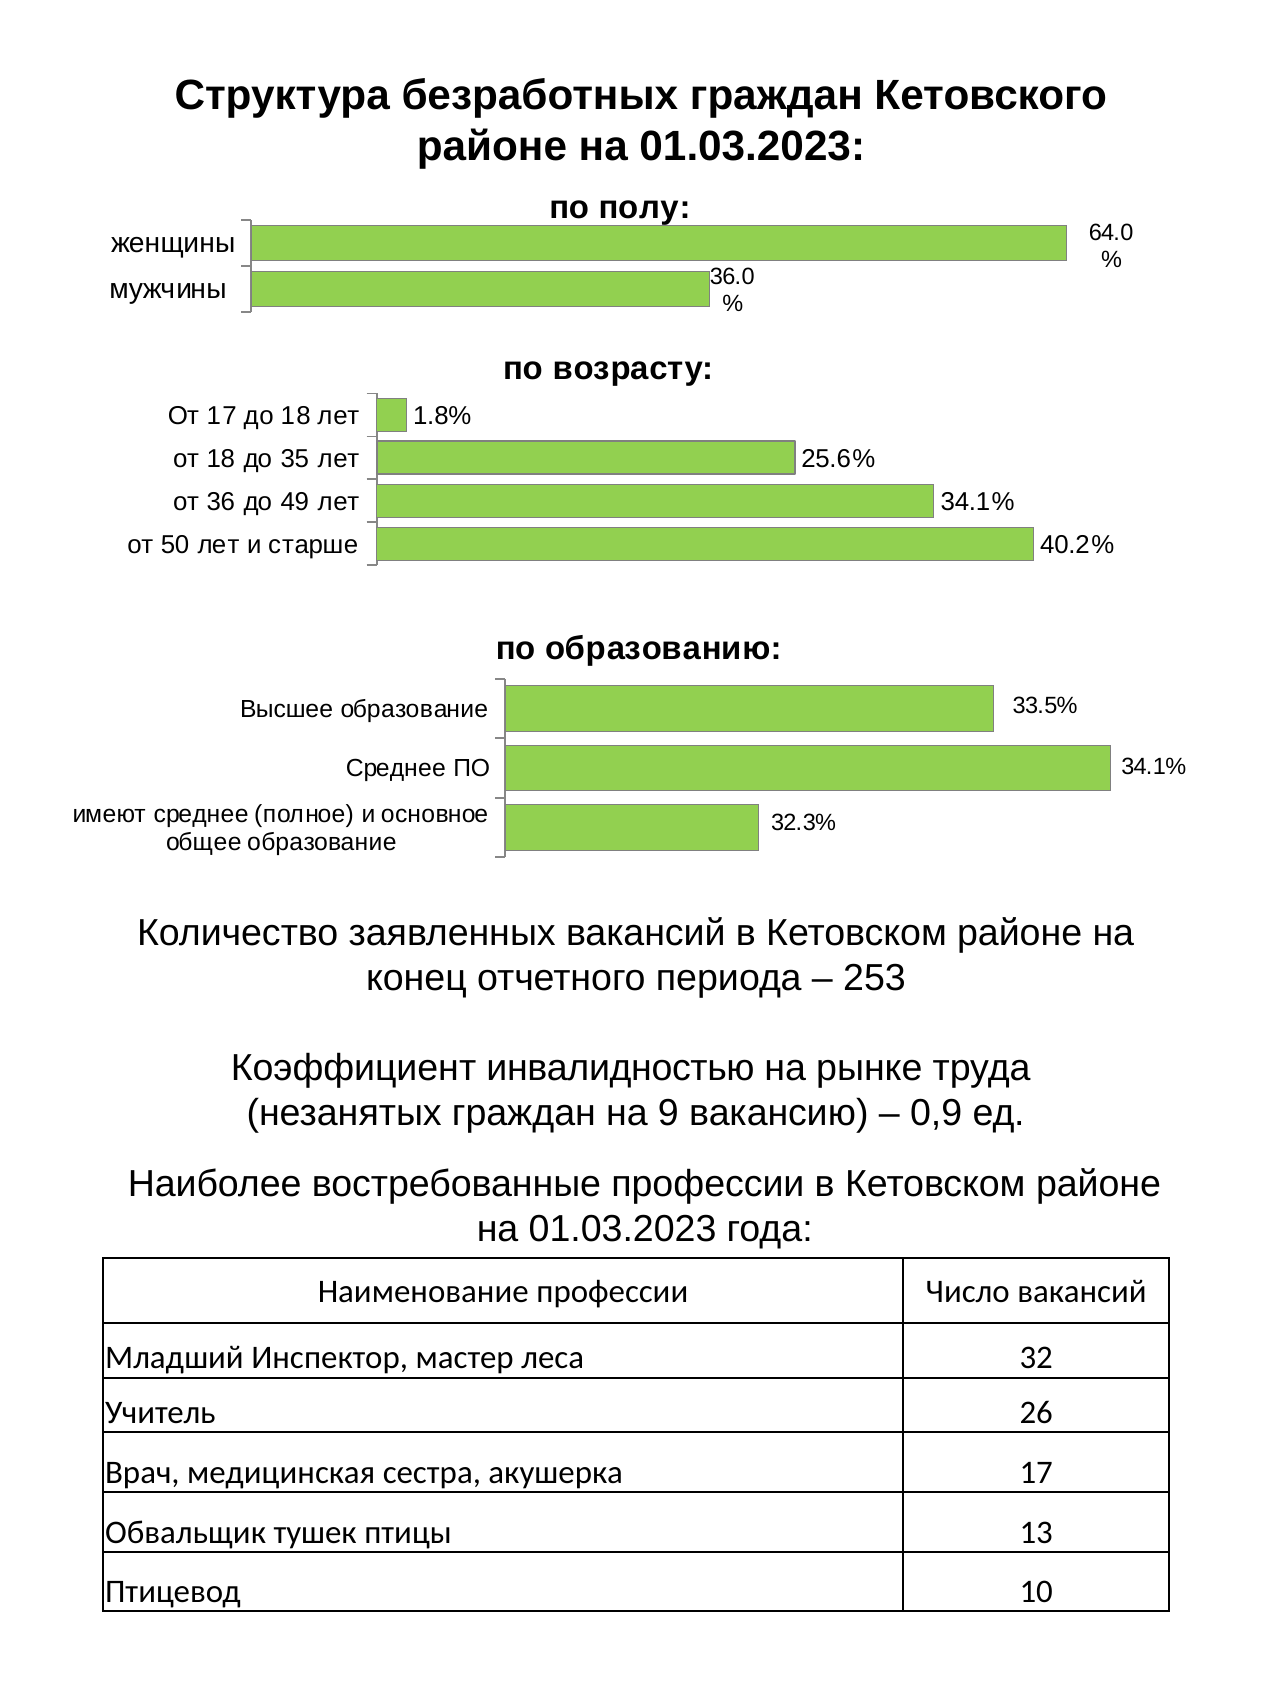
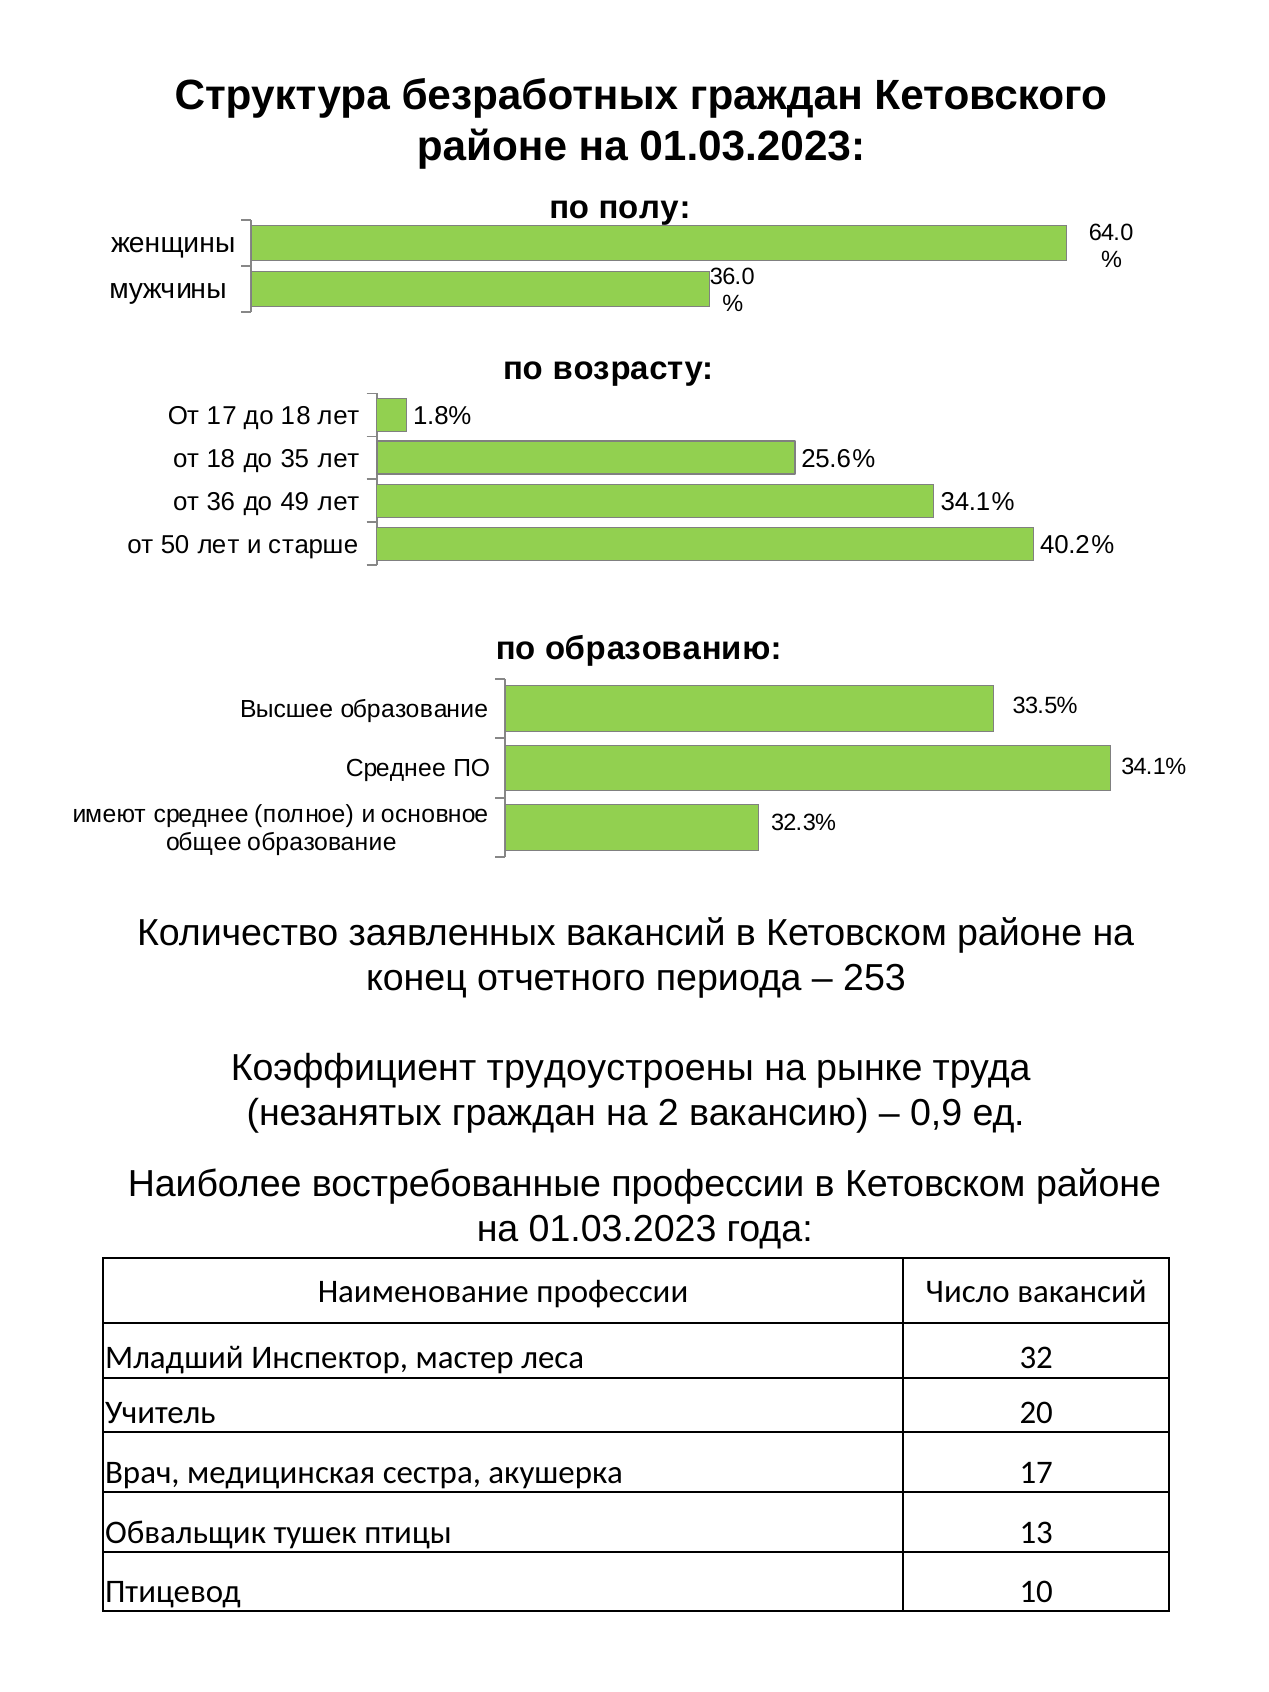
инвалидностью: инвалидностью -> трудоустроены
9: 9 -> 2
26: 26 -> 20
